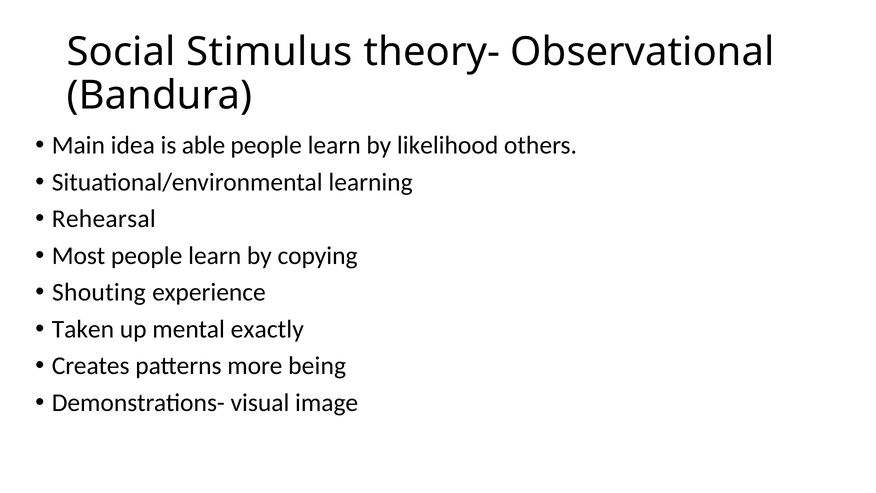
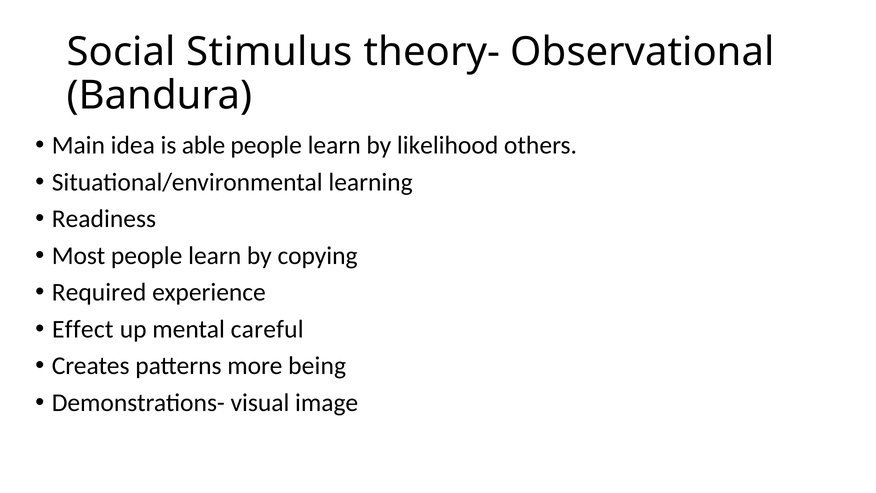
Rehearsal: Rehearsal -> Readiness
Shouting: Shouting -> Required
Taken: Taken -> Effect
exactly: exactly -> careful
